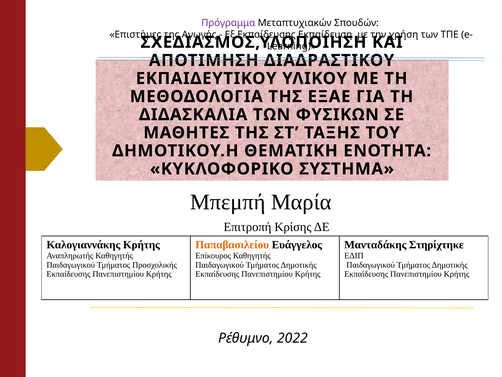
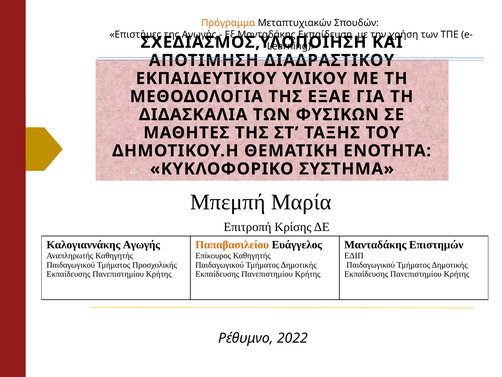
Πρόγραμμα colour: purple -> orange
Εξ Εκπαίδευσης: Εκπαίδευσης -> Μανταδάκης
Καλογιαννάκης Κρήτης: Κρήτης -> Αγωγής
Στηρίχτηκε: Στηρίχτηκε -> Επιστημών
